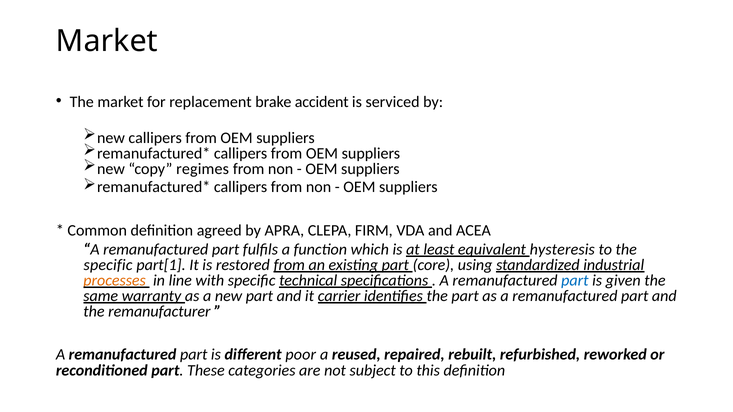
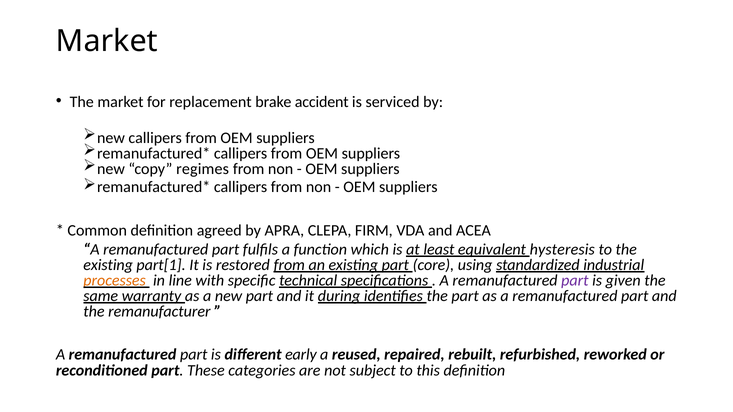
specific at (108, 265): specific -> existing
part at (575, 281) colour: blue -> purple
carrier: carrier -> during
poor: poor -> early
